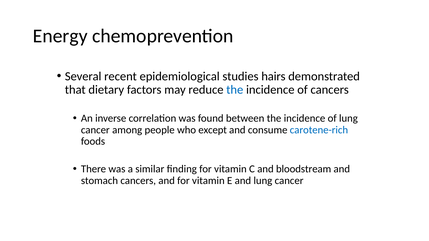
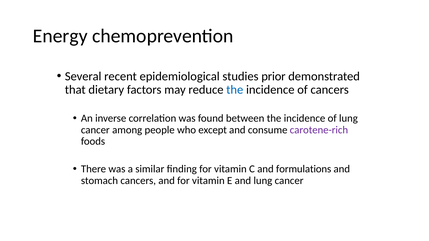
hairs: hairs -> prior
carotene-rich colour: blue -> purple
bloodstream: bloodstream -> formulations
